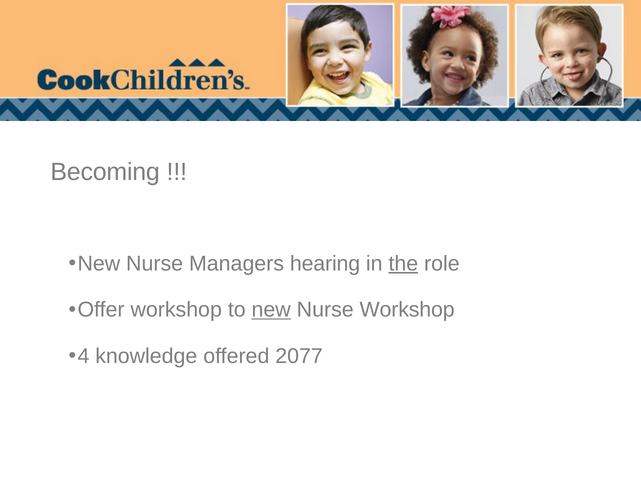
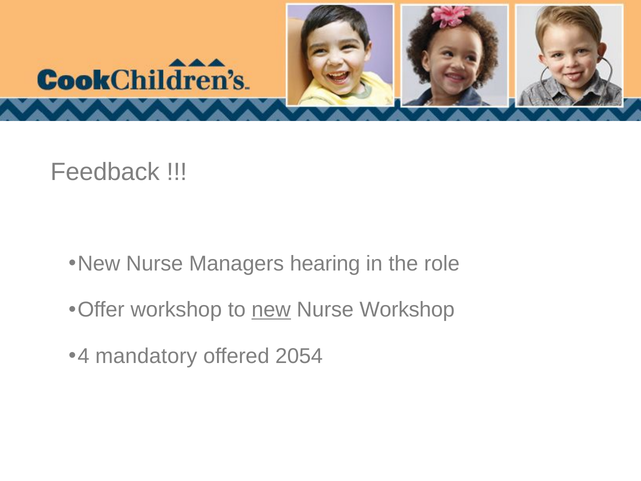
Becoming: Becoming -> Feedback
the underline: present -> none
knowledge: knowledge -> mandatory
2077: 2077 -> 2054
